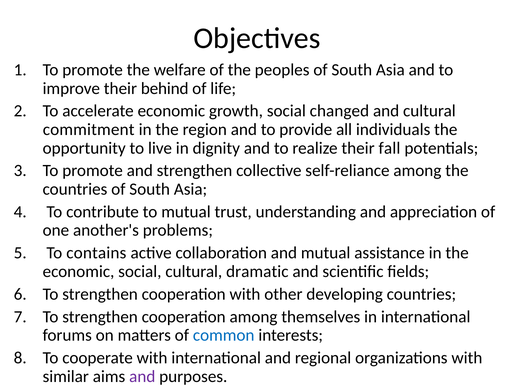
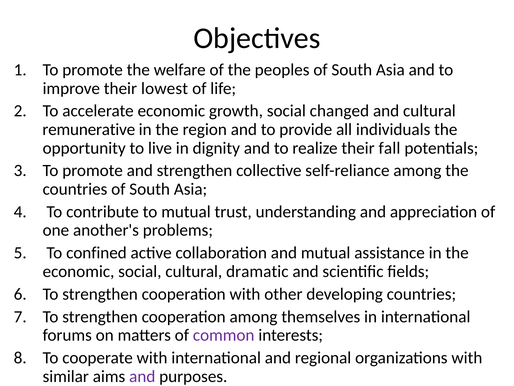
behind: behind -> lowest
commitment: commitment -> remunerative
contains: contains -> confined
common colour: blue -> purple
